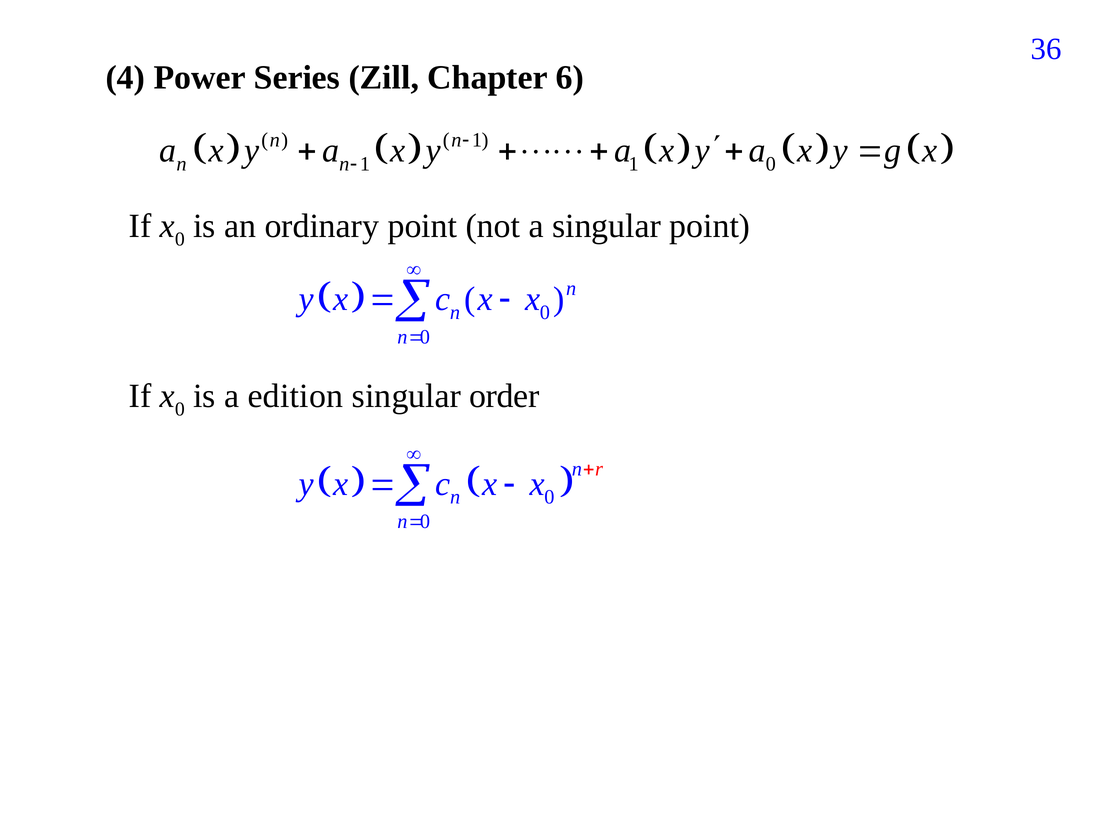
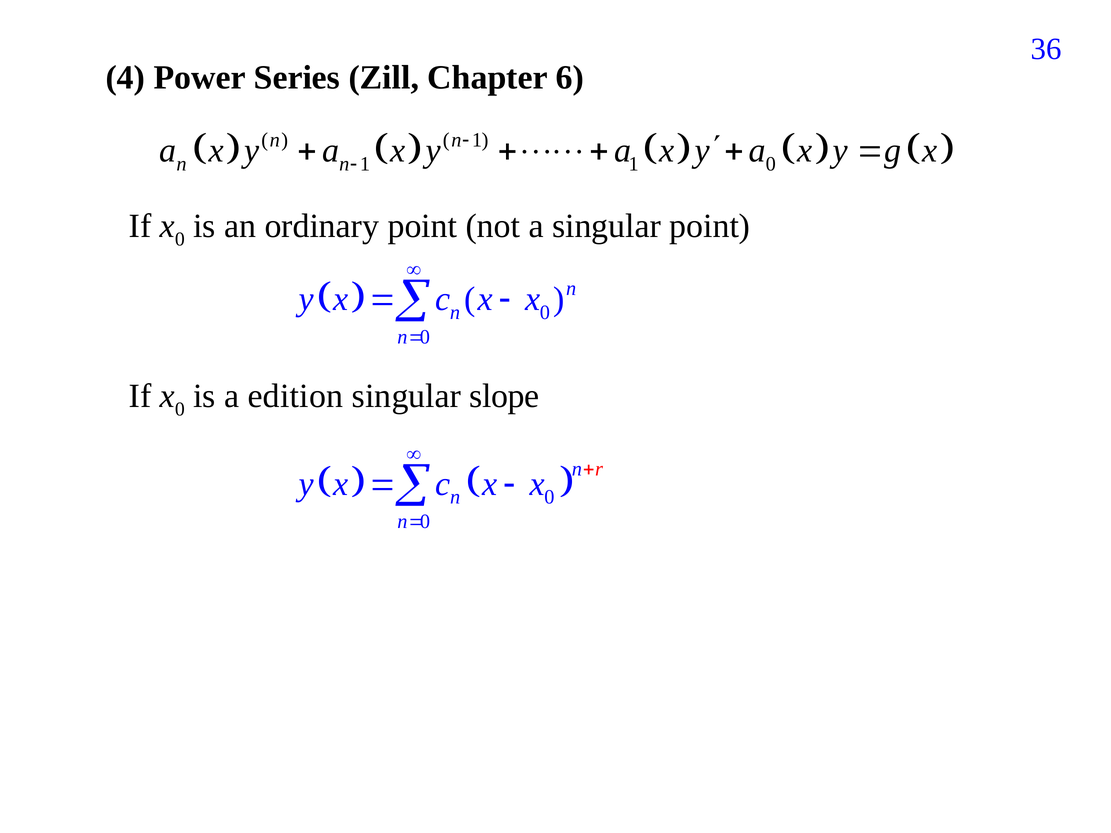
order: order -> slope
